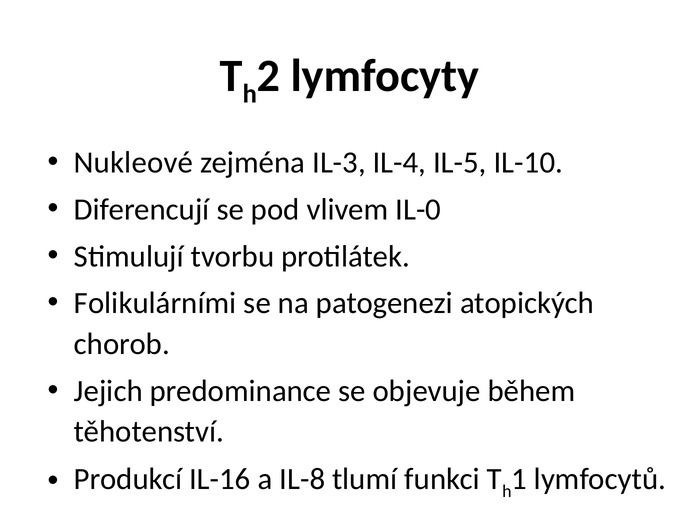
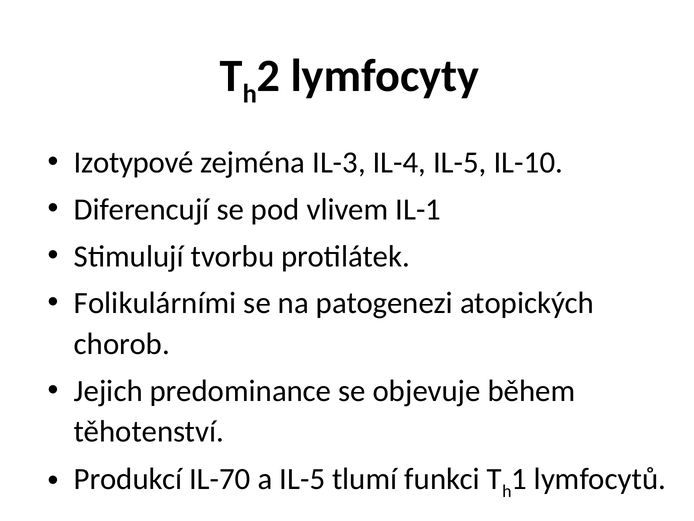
Nukleové: Nukleové -> Izotypové
IL-0: IL-0 -> IL-1
IL-16: IL-16 -> IL-70
a IL-8: IL-8 -> IL-5
